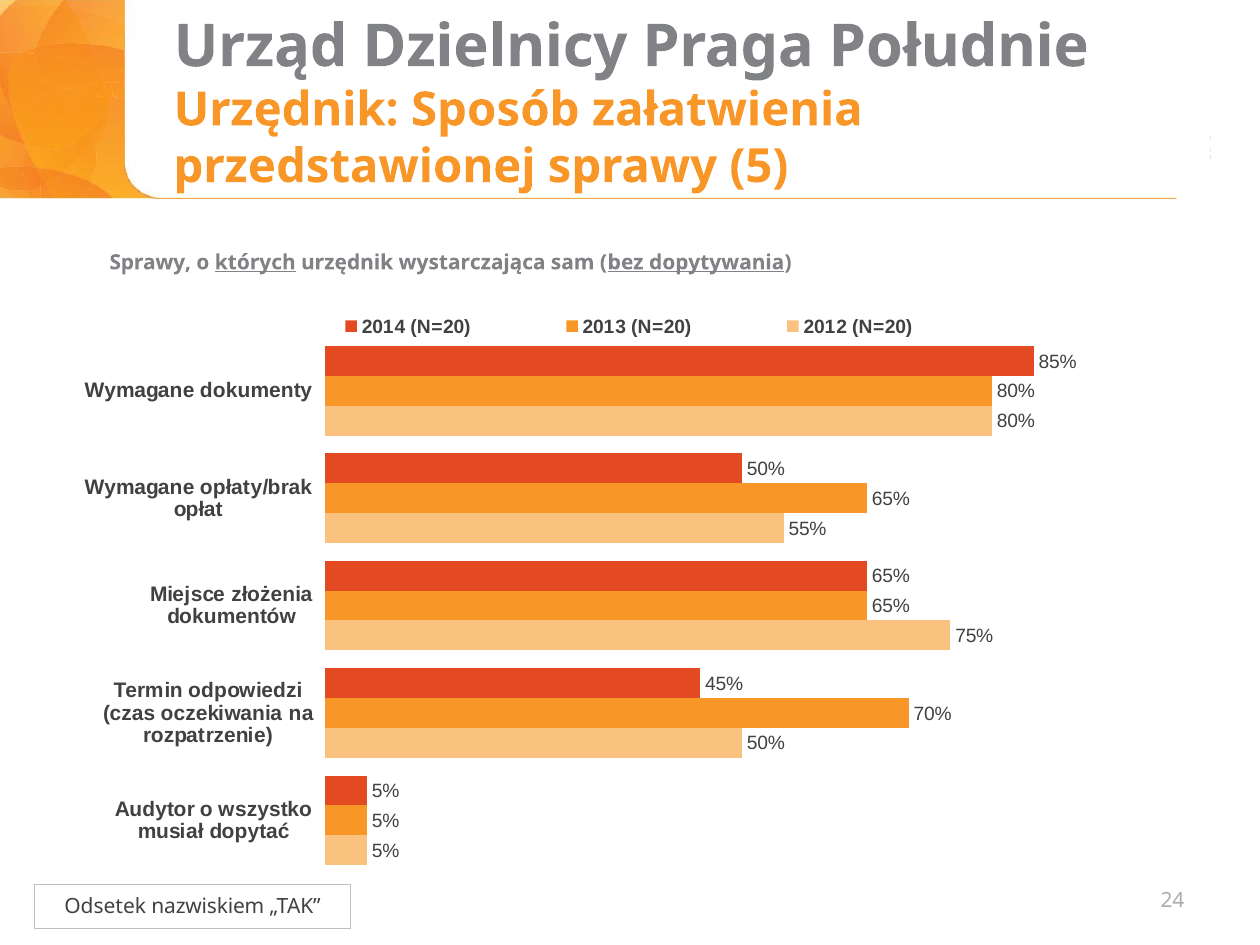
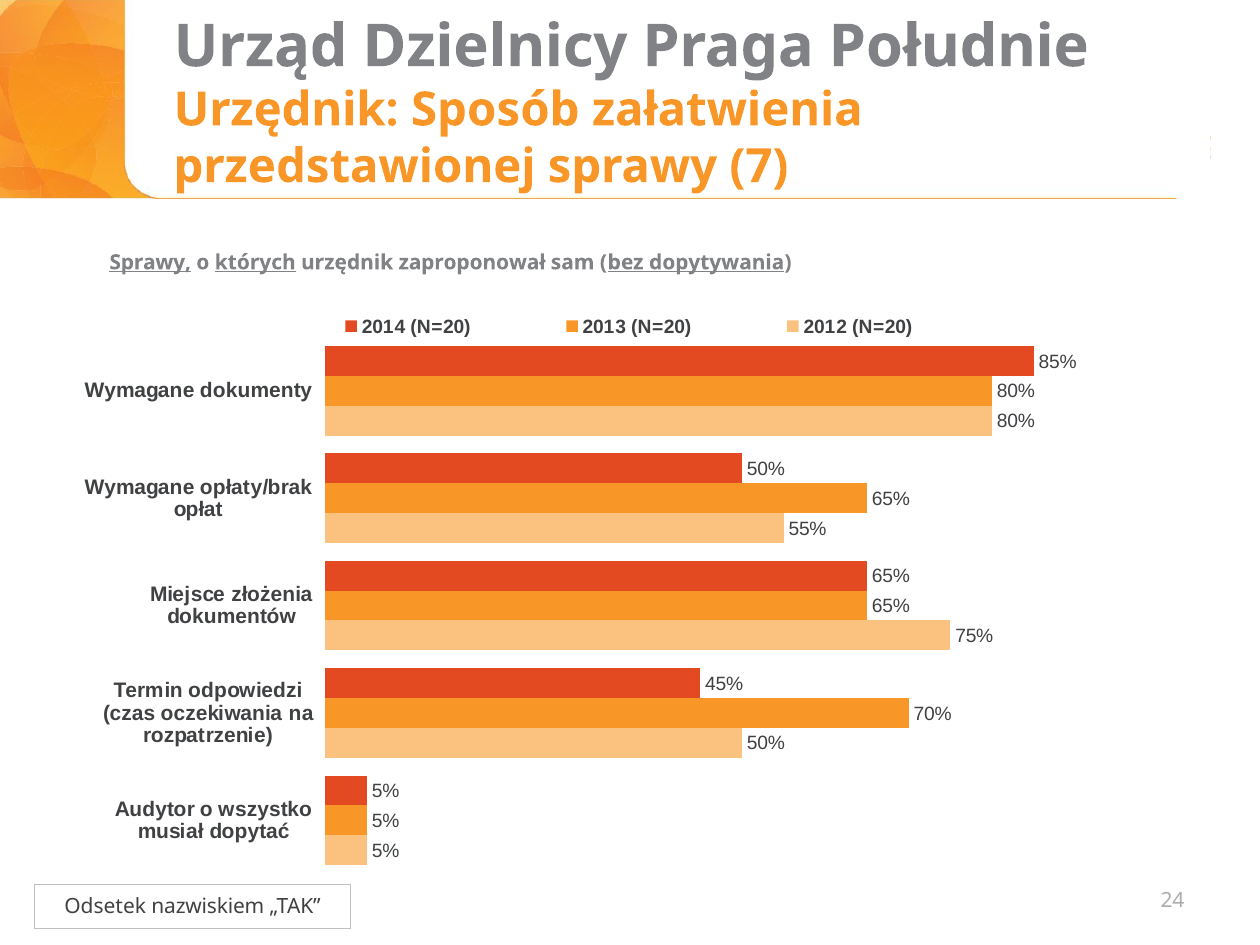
5: 5 -> 7
Sprawy at (150, 262) underline: none -> present
wystarczająca: wystarczająca -> zaproponował
